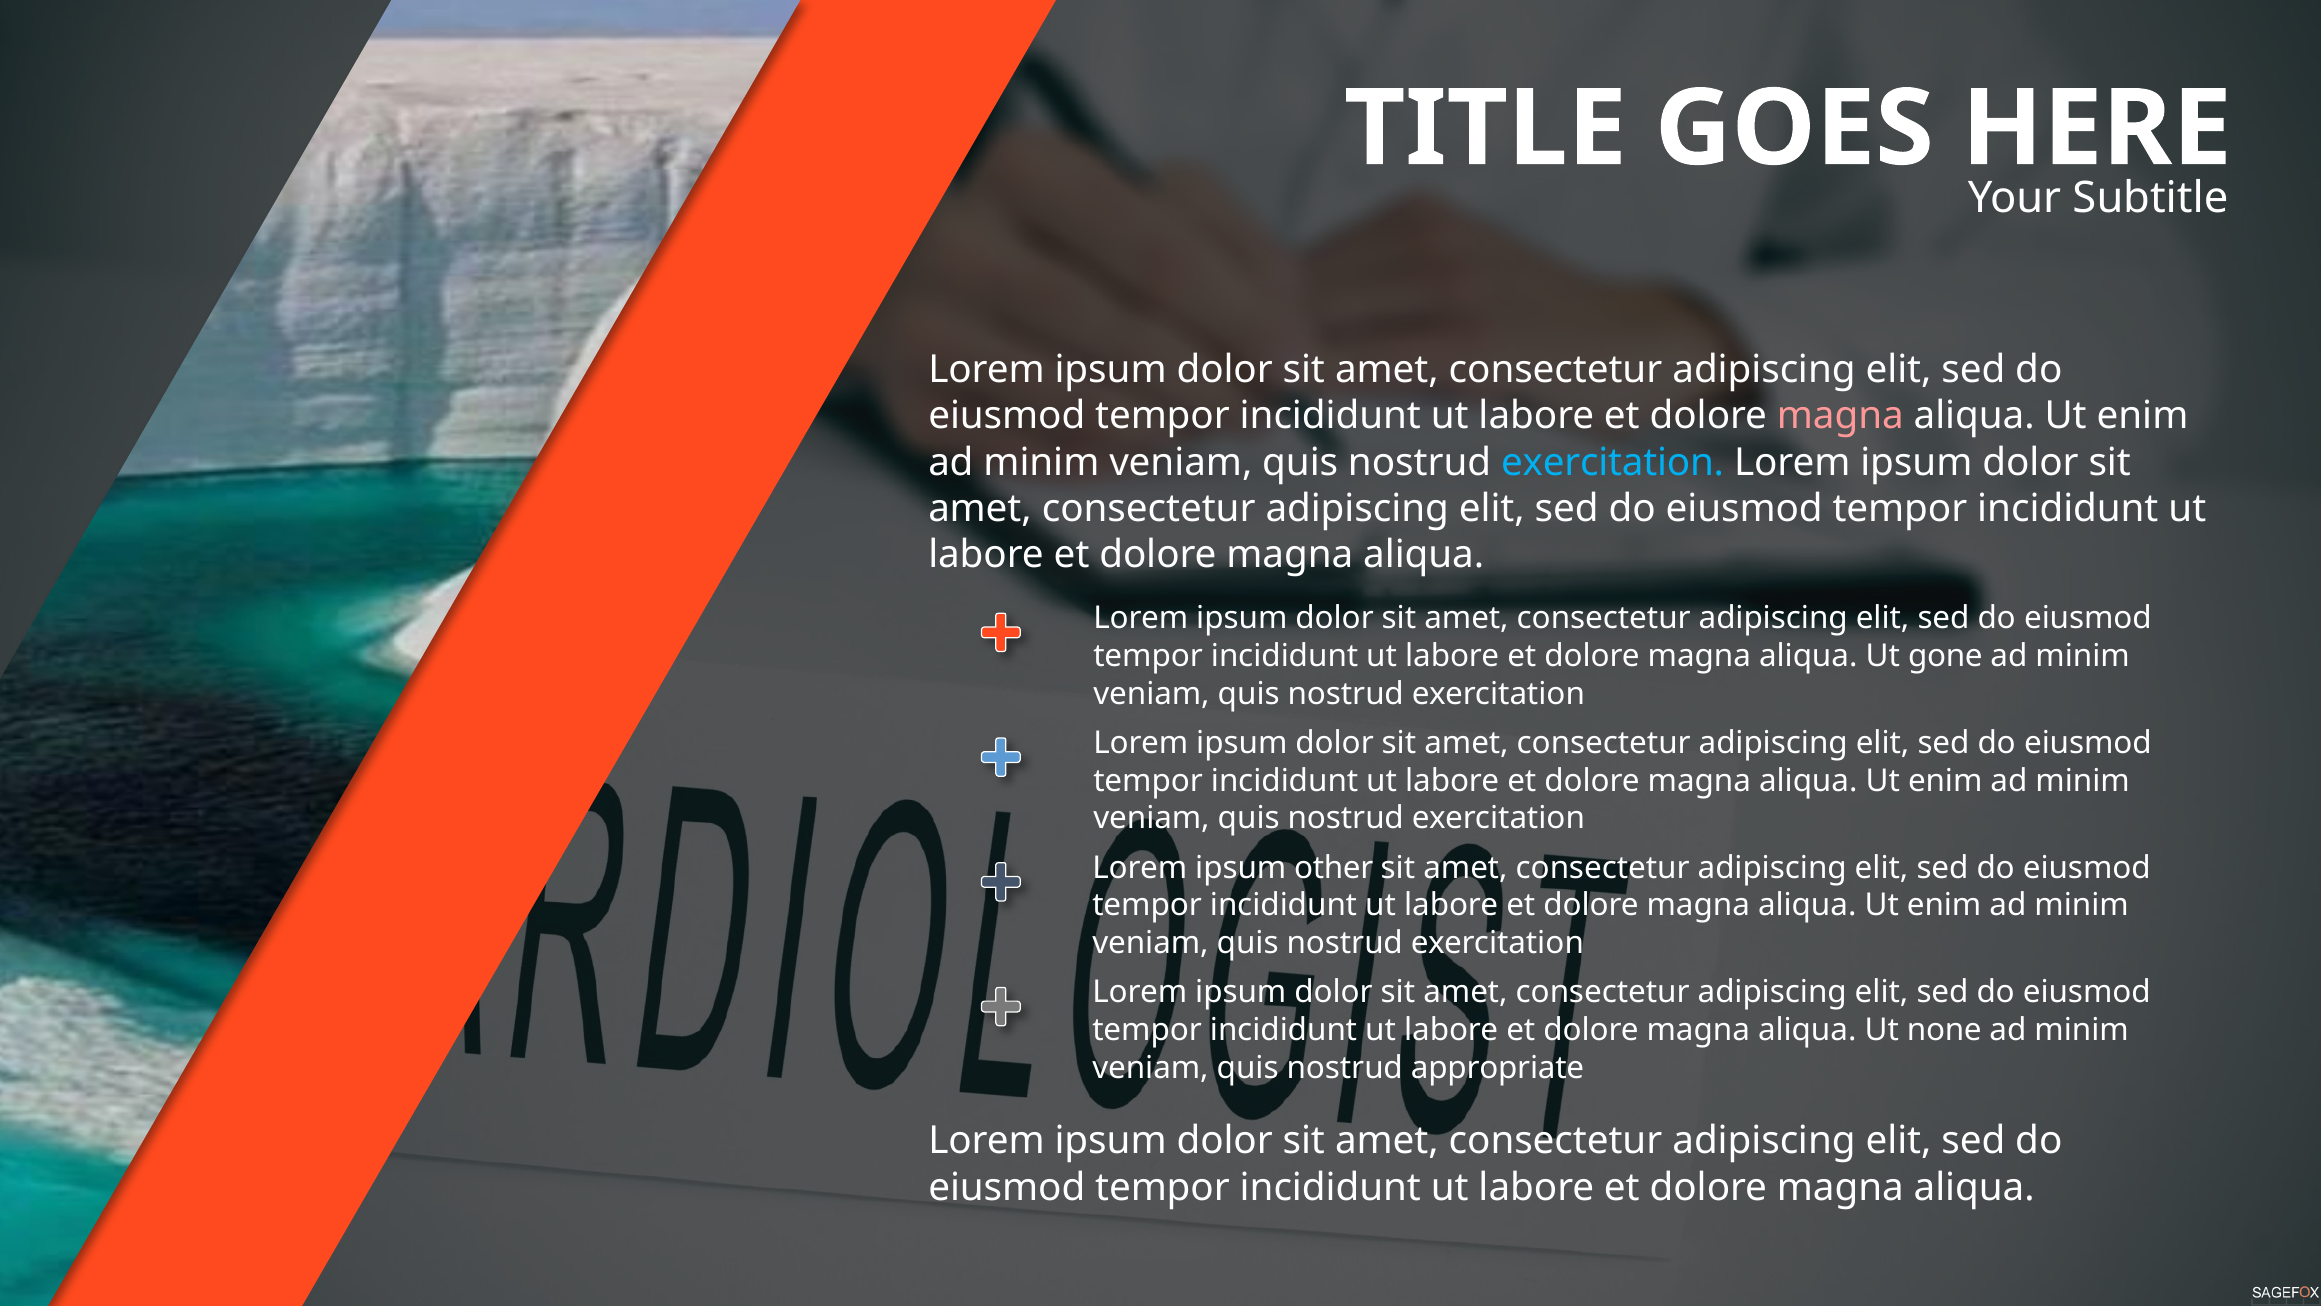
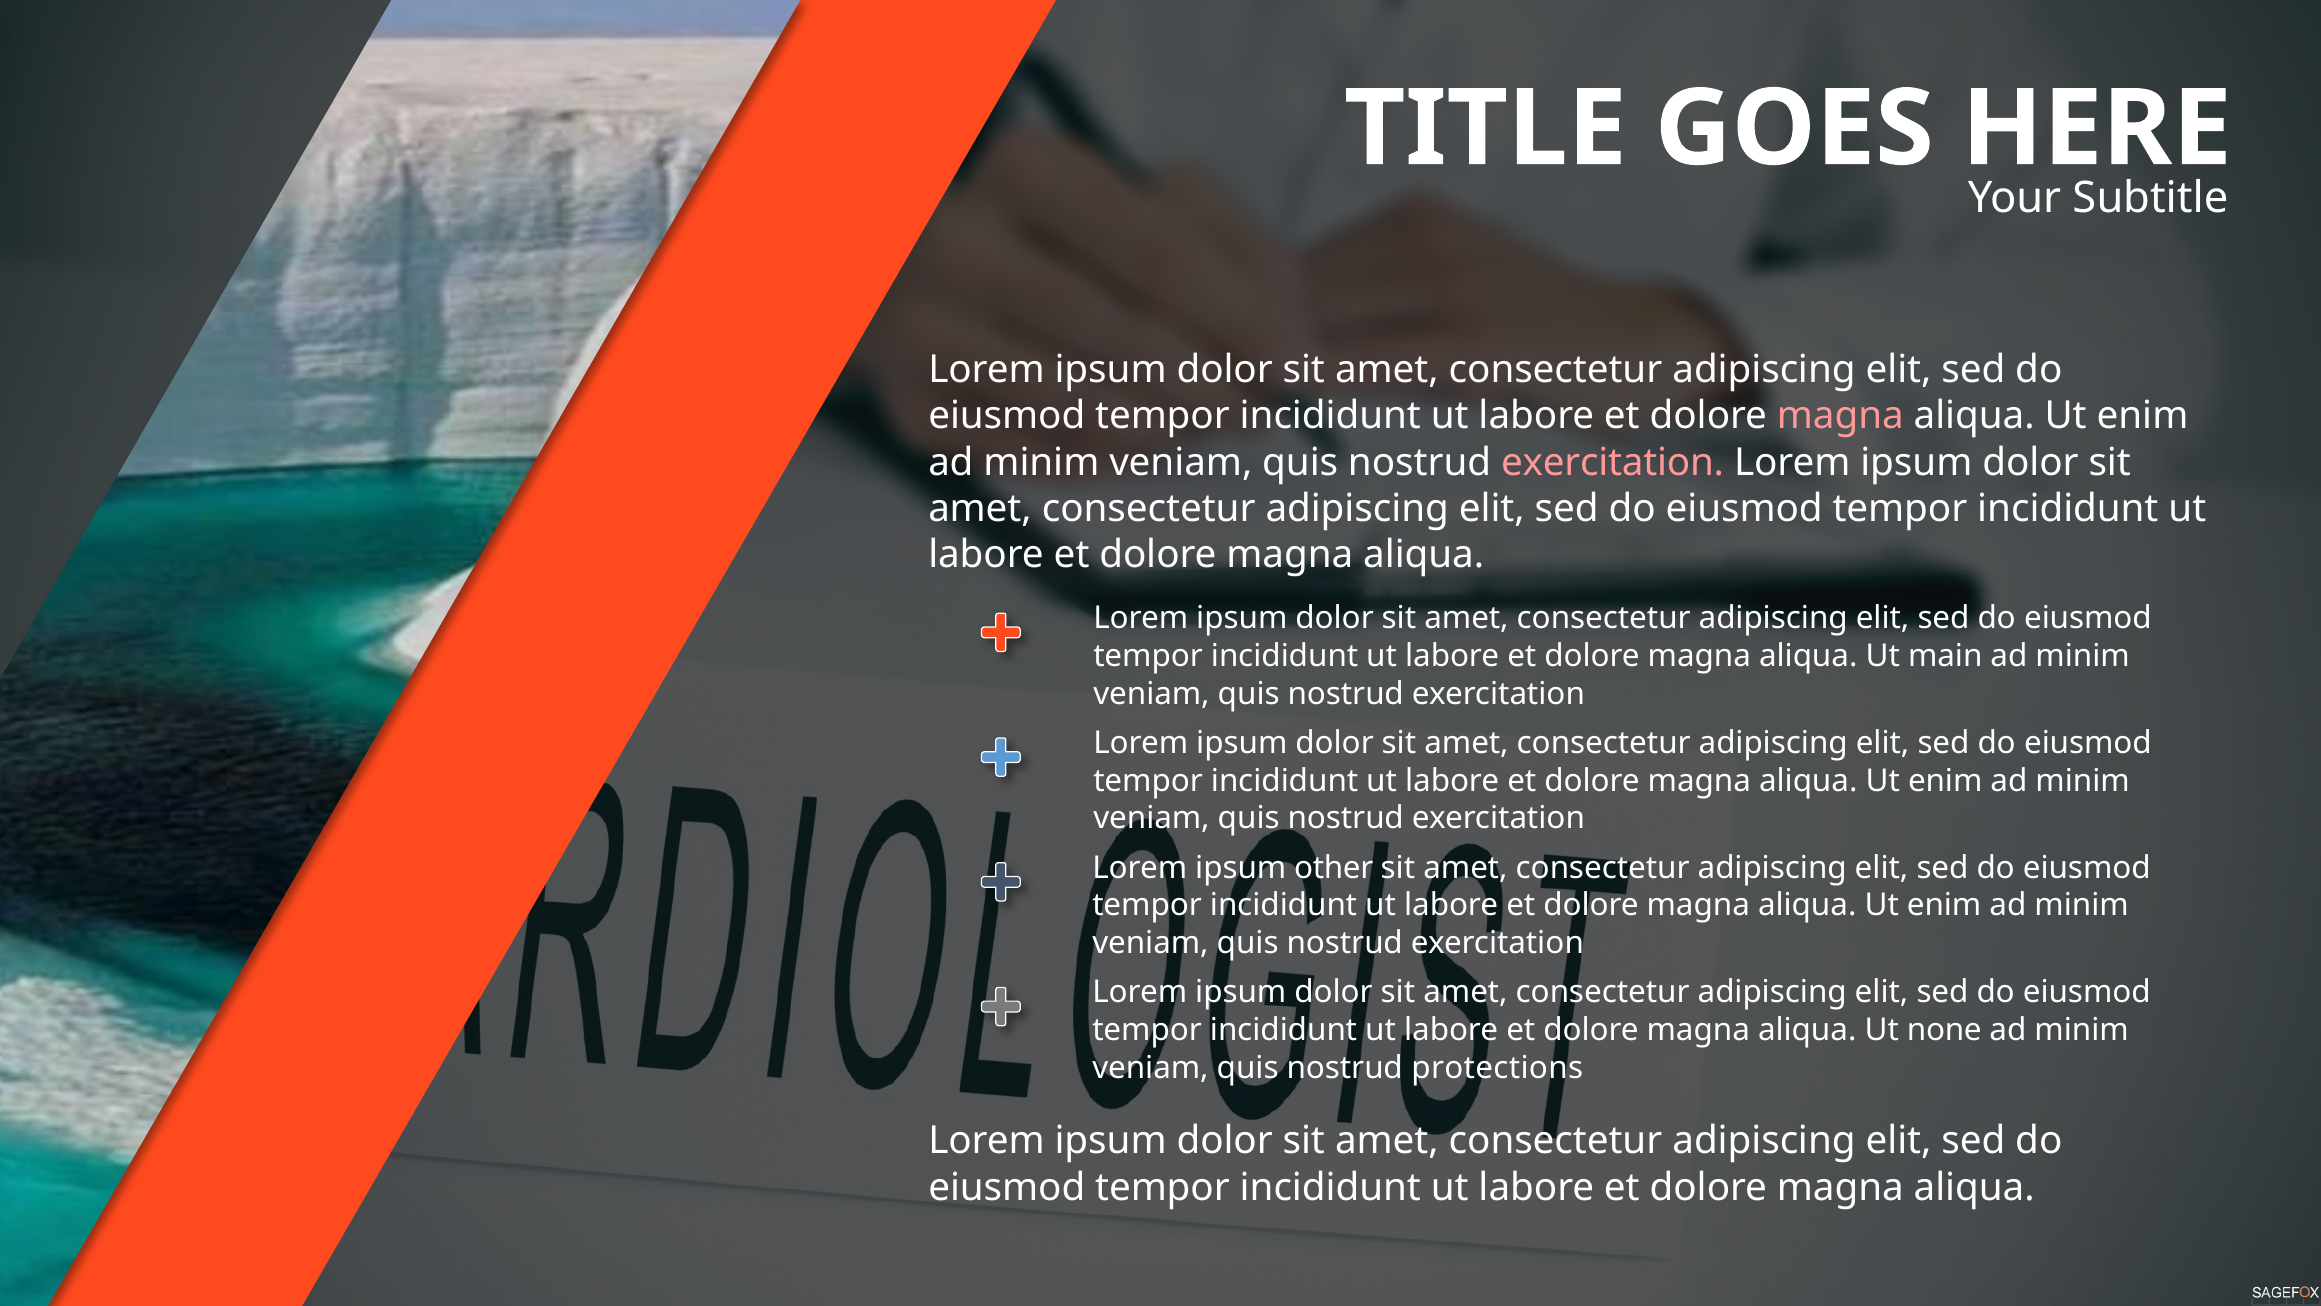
exercitation at (1613, 462) colour: light blue -> pink
gone: gone -> main
appropriate: appropriate -> protections
